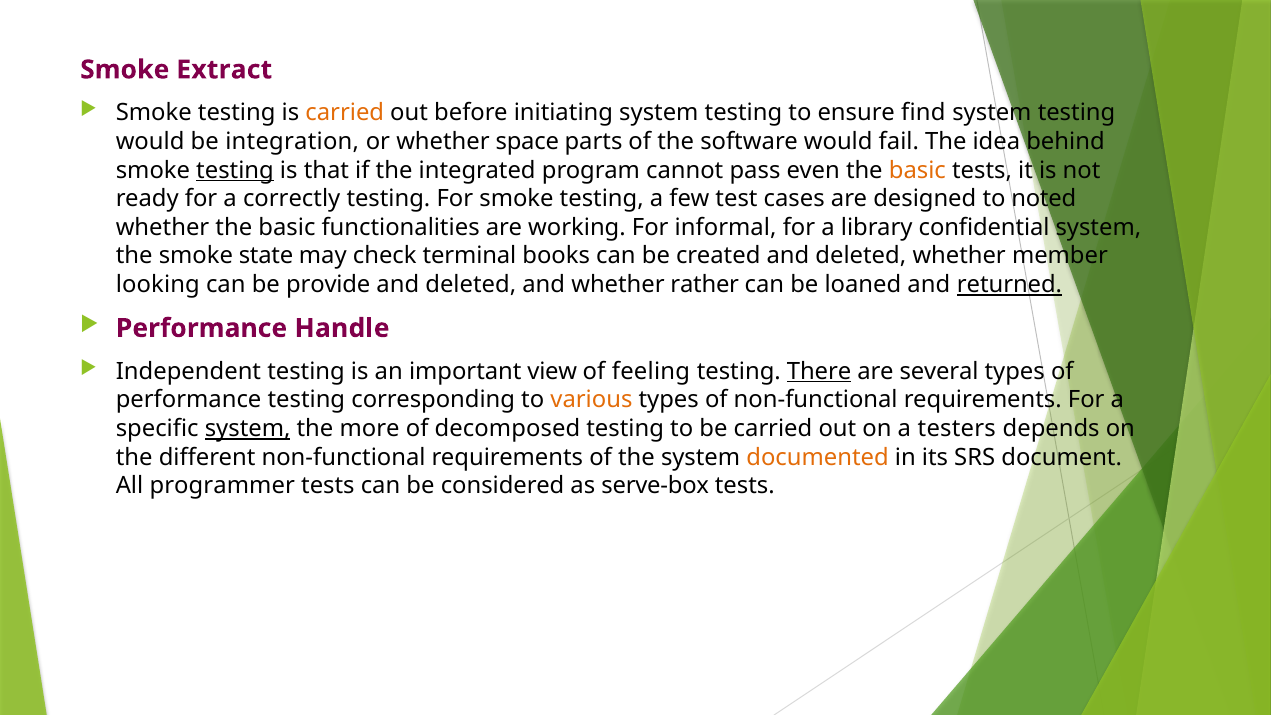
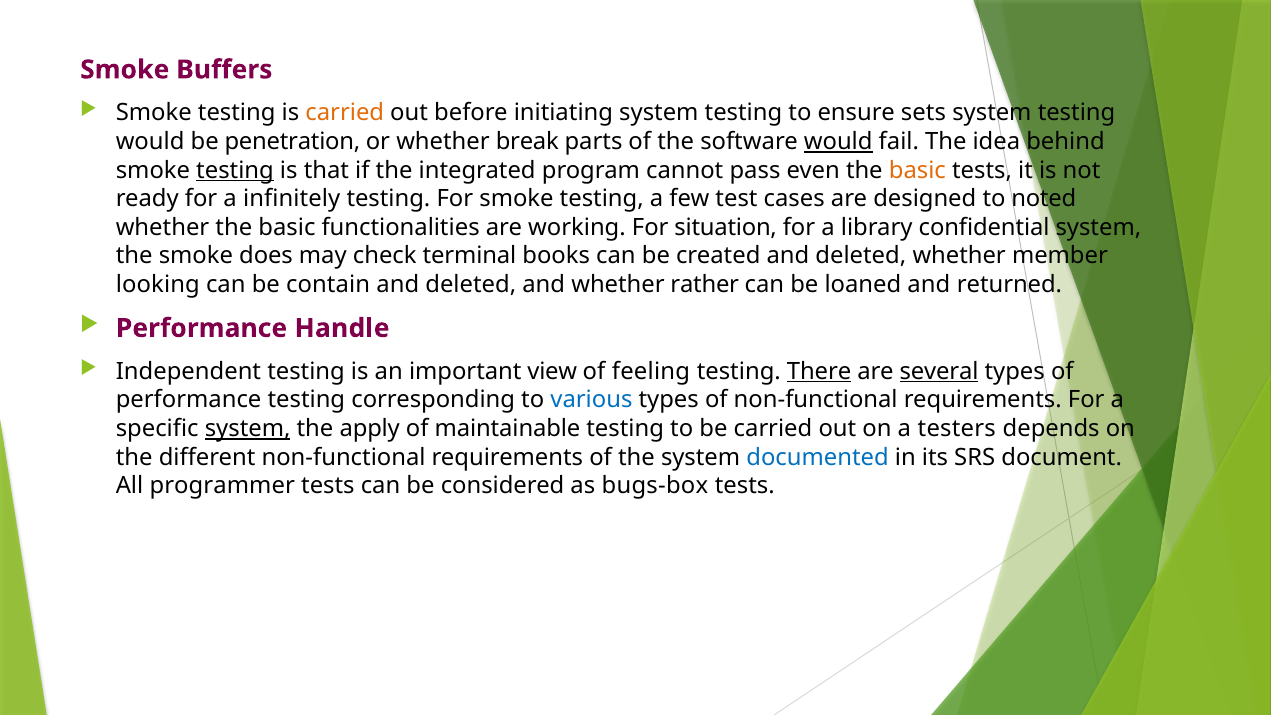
Extract: Extract -> Buffers
find: find -> sets
integration: integration -> penetration
space: space -> break
would at (838, 142) underline: none -> present
correctly: correctly -> infinitely
informal: informal -> situation
state: state -> does
provide: provide -> contain
returned underline: present -> none
several underline: none -> present
various colour: orange -> blue
more: more -> apply
decomposed: decomposed -> maintainable
documented colour: orange -> blue
serve-box: serve-box -> bugs-box
